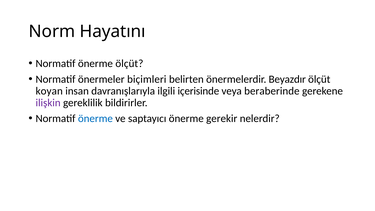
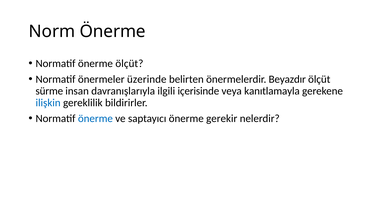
Norm Hayatını: Hayatını -> Önerme
biçimleri: biçimleri -> üzerinde
koyan: koyan -> sürme
beraberinde: beraberinde -> kanıtlamayla
ilişkin colour: purple -> blue
